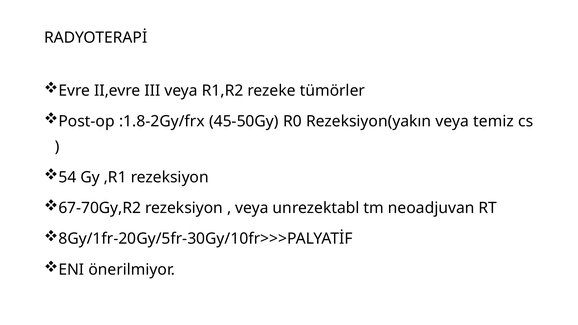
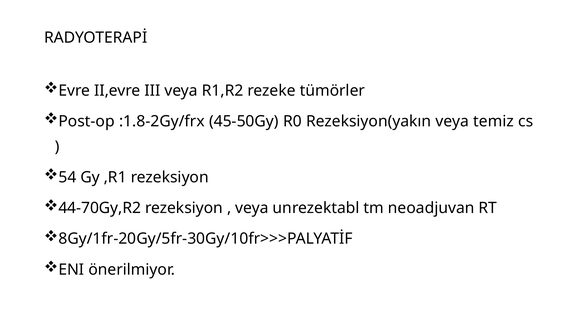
67-70Gy,R2: 67-70Gy,R2 -> 44-70Gy,R2
